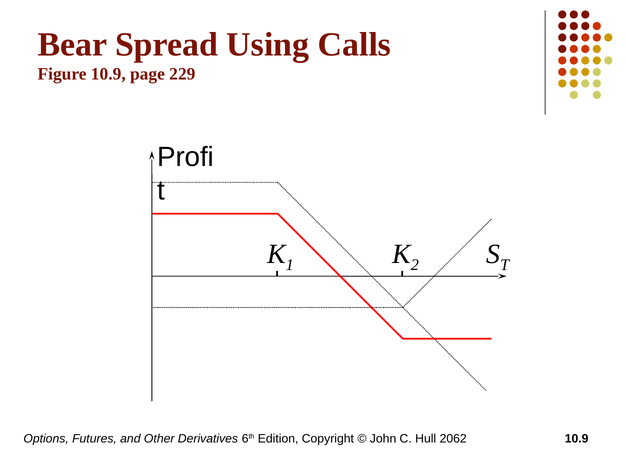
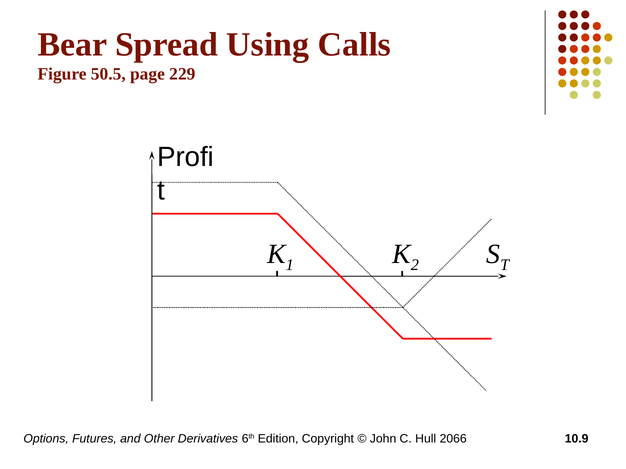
Figure 10.9: 10.9 -> 50.5
2062: 2062 -> 2066
